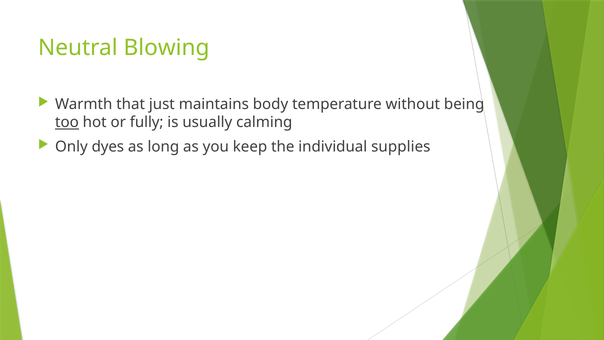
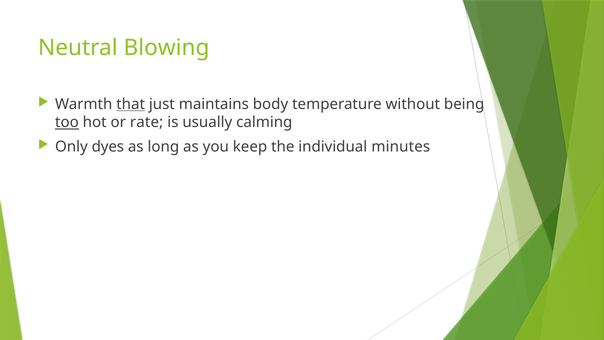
that underline: none -> present
fully: fully -> rate
supplies: supplies -> minutes
